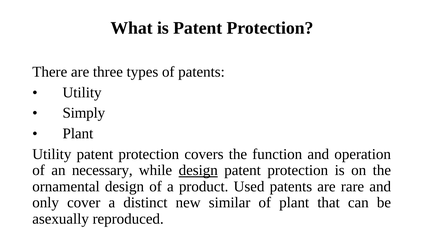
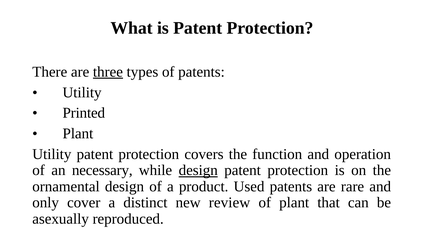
three underline: none -> present
Simply: Simply -> Printed
similar: similar -> review
